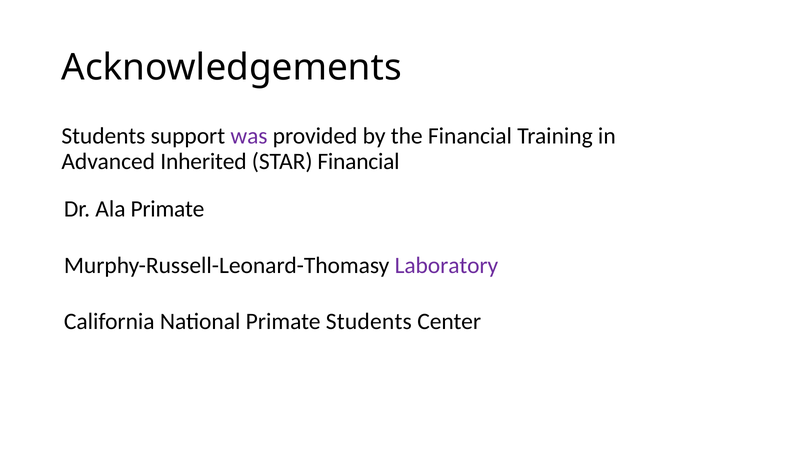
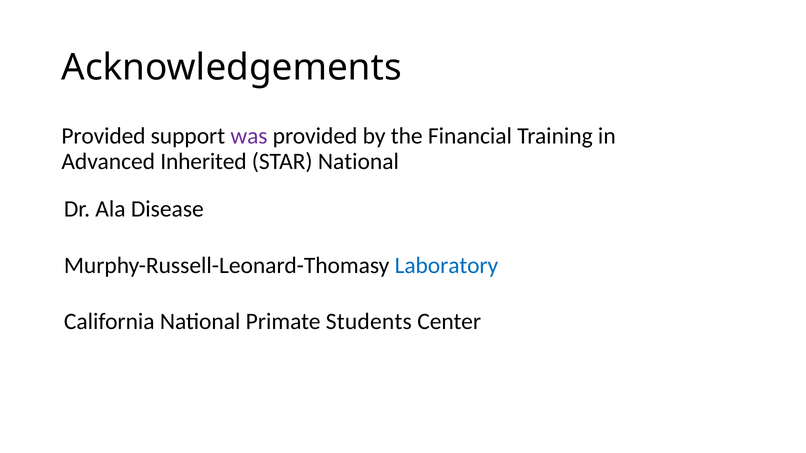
Students at (103, 136): Students -> Provided
STAR Financial: Financial -> National
Ala Primate: Primate -> Disease
Laboratory colour: purple -> blue
